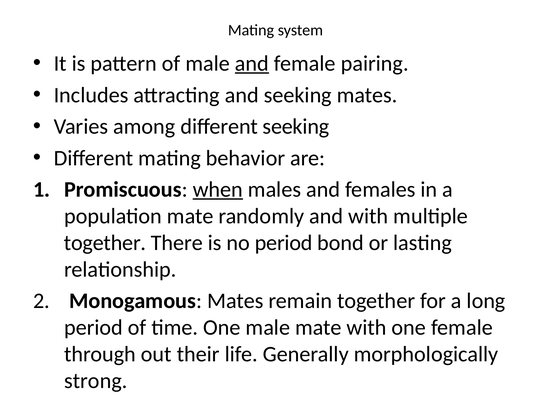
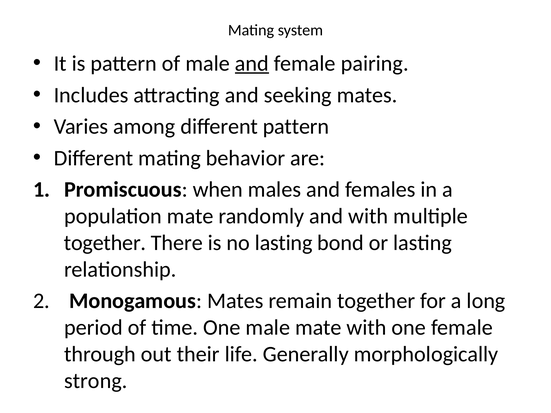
different seeking: seeking -> pattern
when underline: present -> none
no period: period -> lasting
